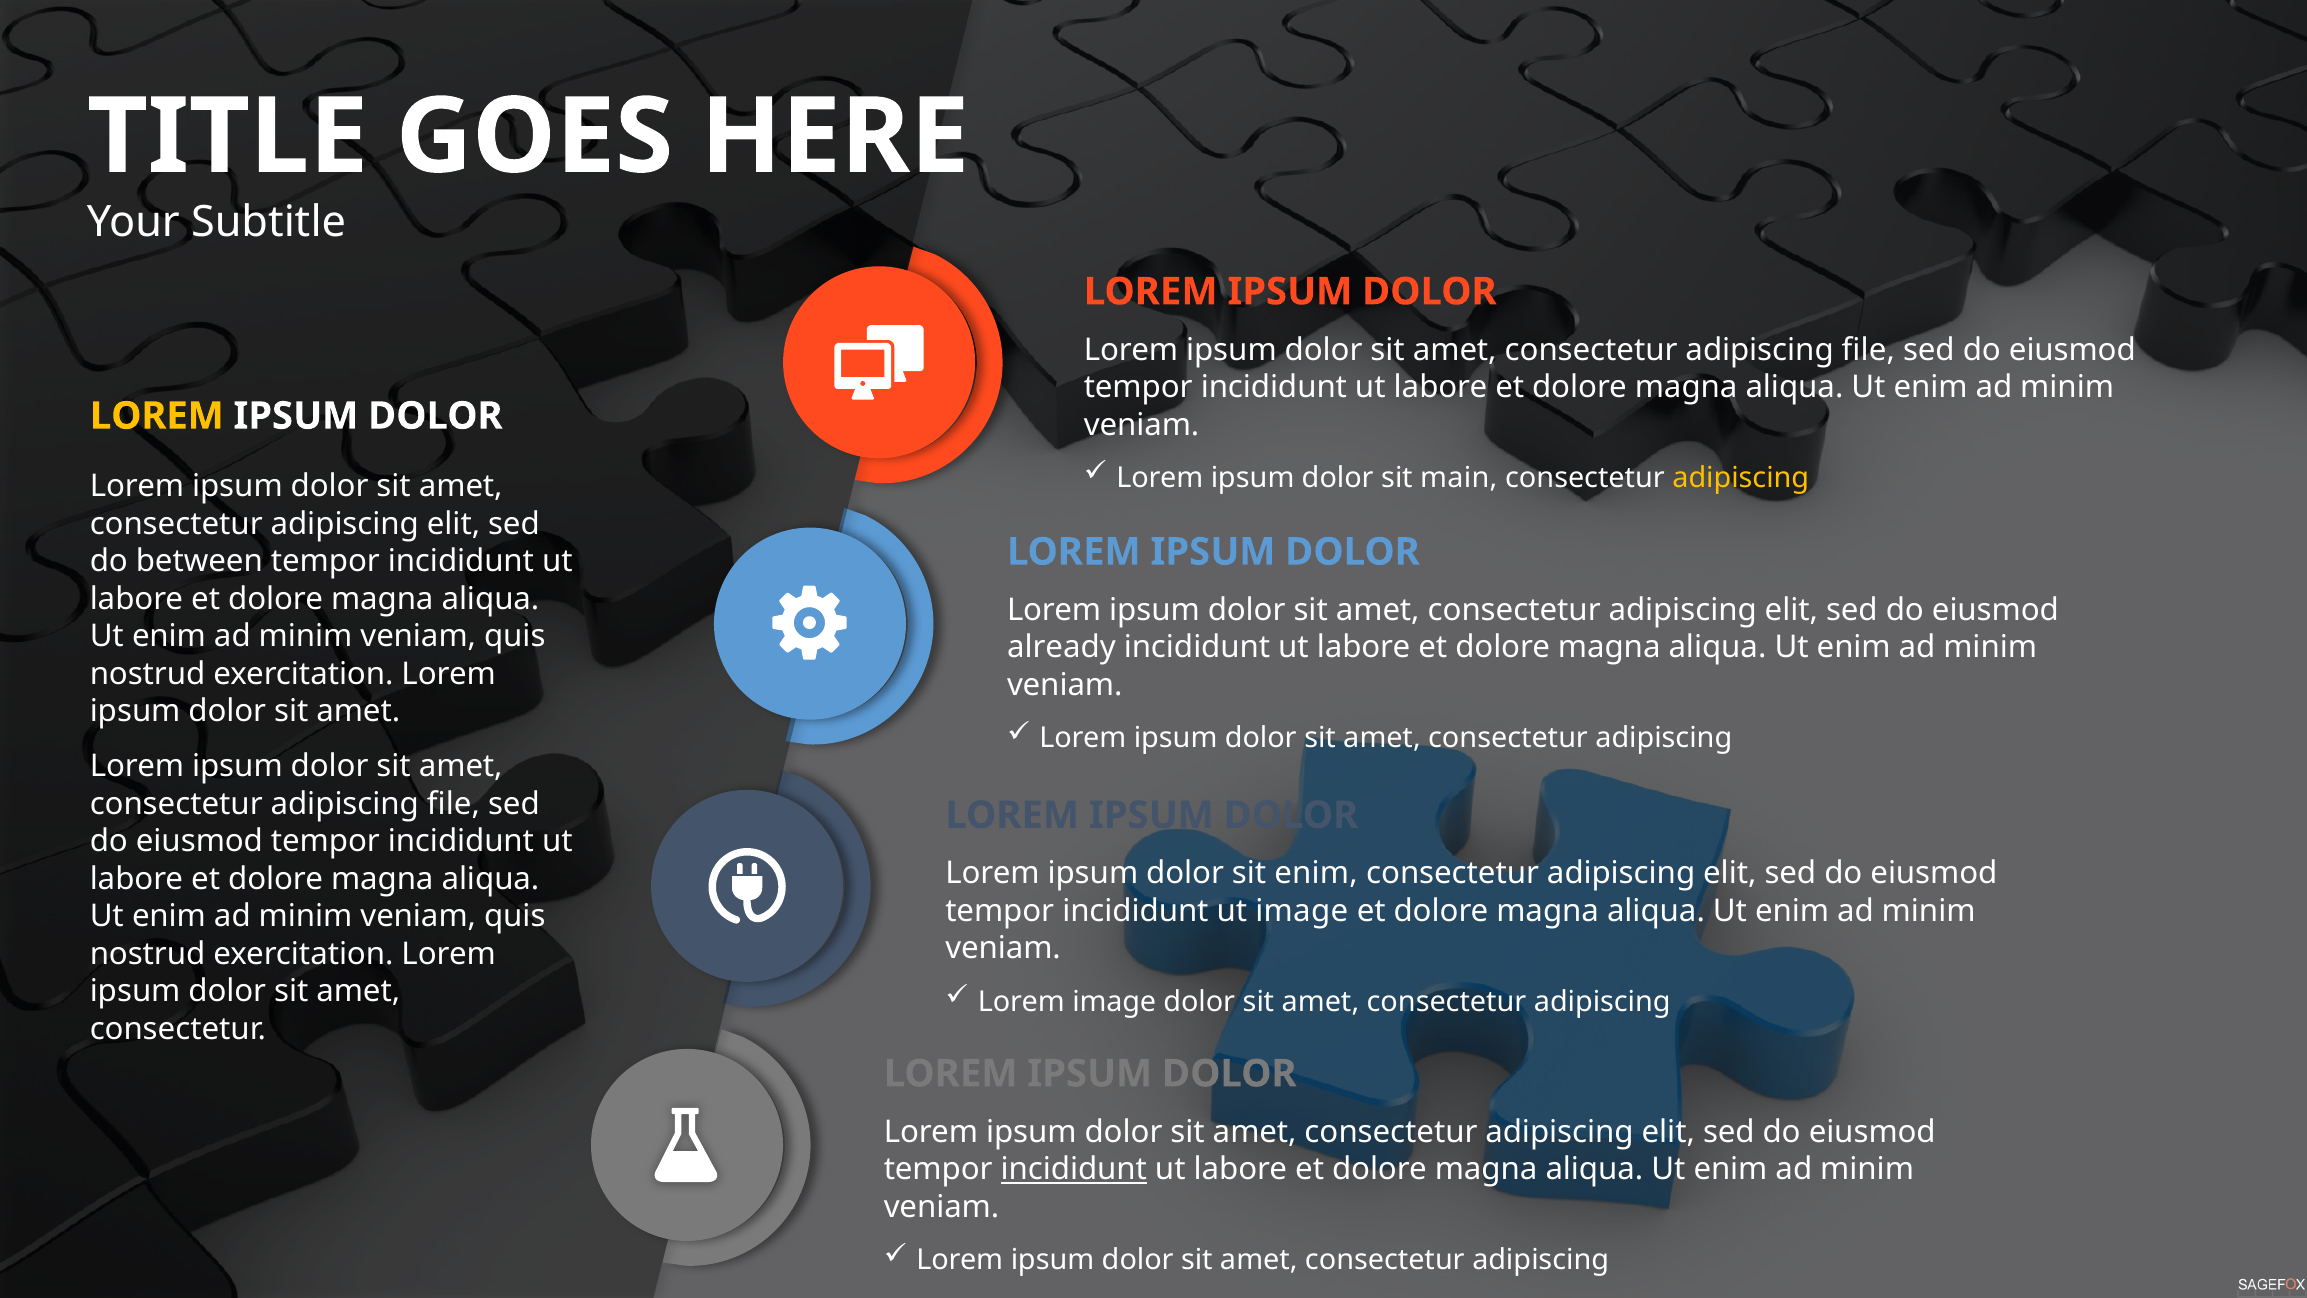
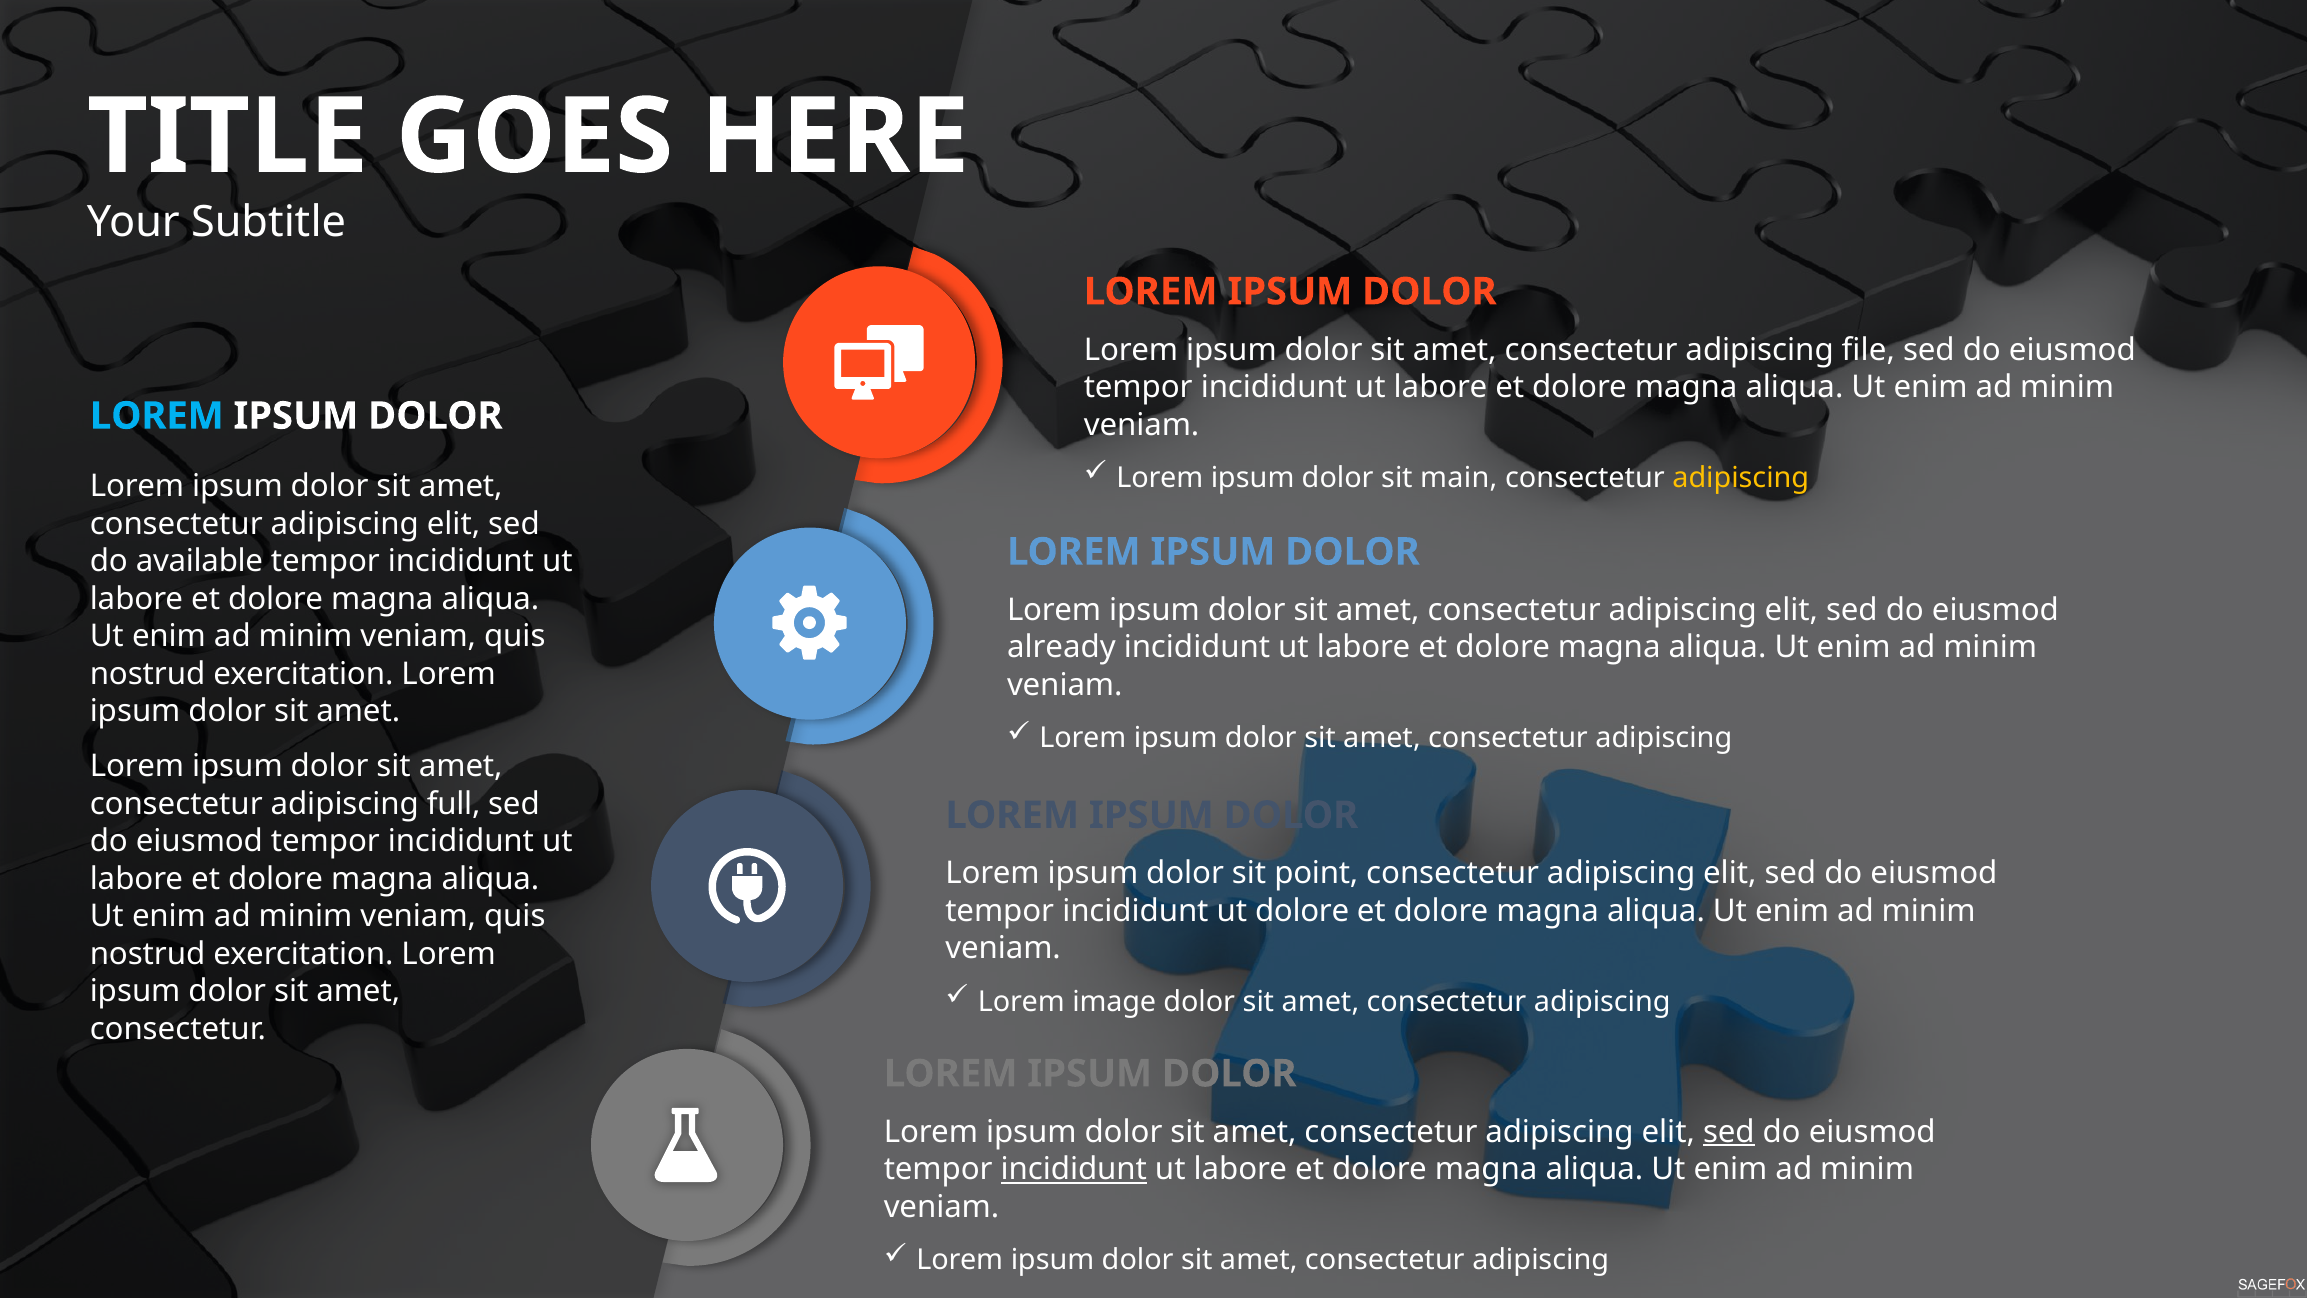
LOREM at (157, 416) colour: yellow -> light blue
between: between -> available
file at (453, 804): file -> full
sit enim: enim -> point
ut image: image -> dolore
sed at (1729, 1132) underline: none -> present
